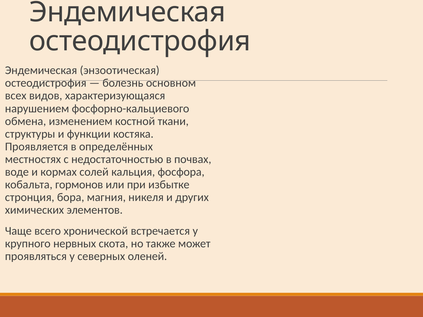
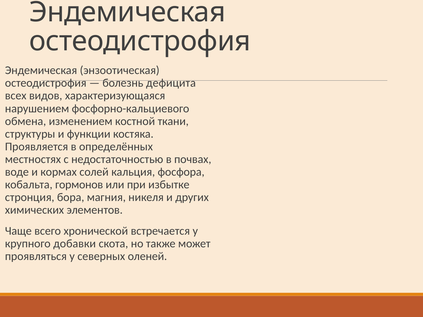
основном: основном -> дефицита
нервных: нервных -> добавки
